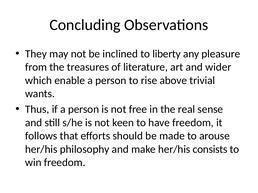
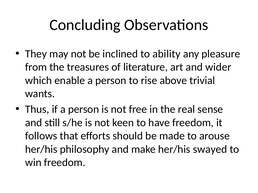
liberty: liberty -> ability
consists: consists -> swayed
